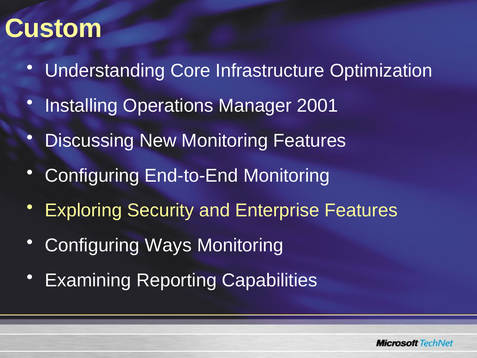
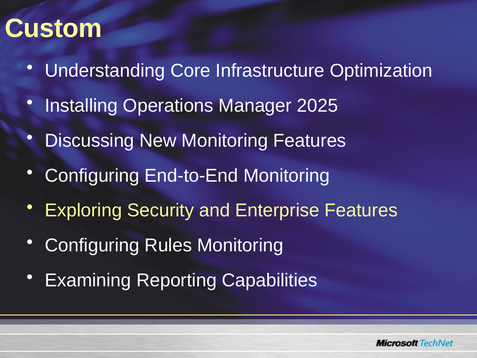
2001: 2001 -> 2025
Ways: Ways -> Rules
